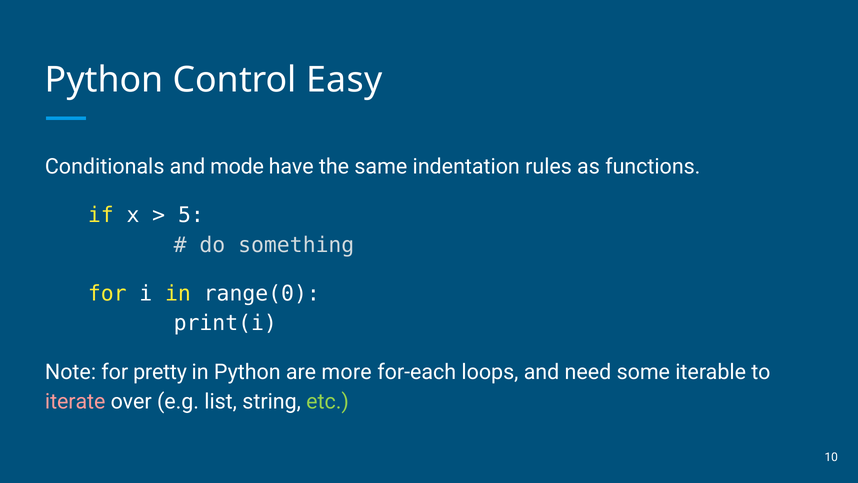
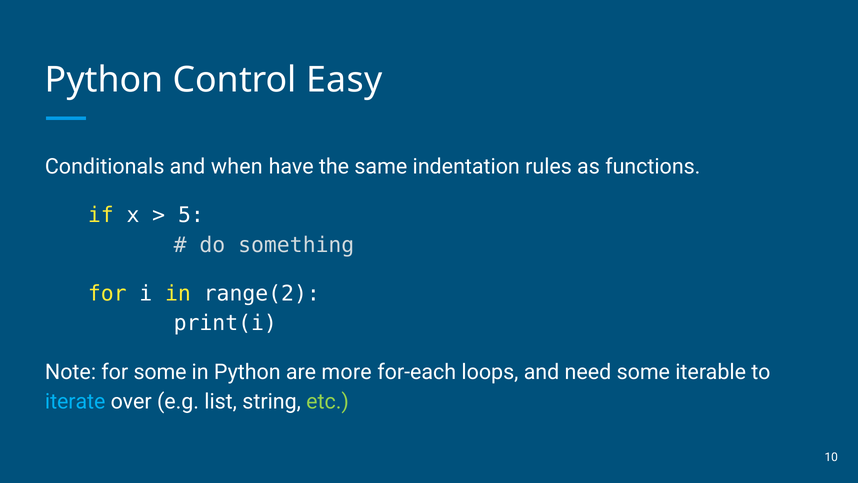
mode: mode -> when
range(0: range(0 -> range(2
for pretty: pretty -> some
iterate colour: pink -> light blue
